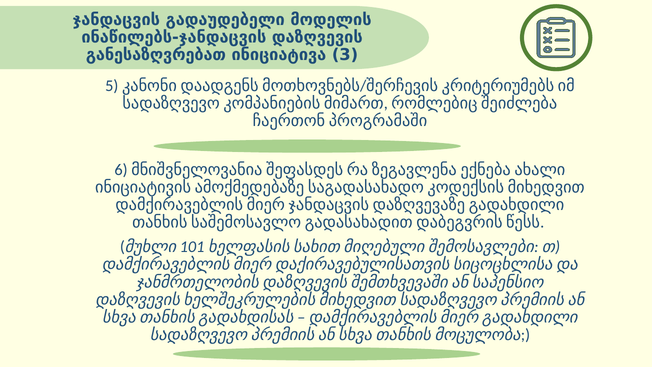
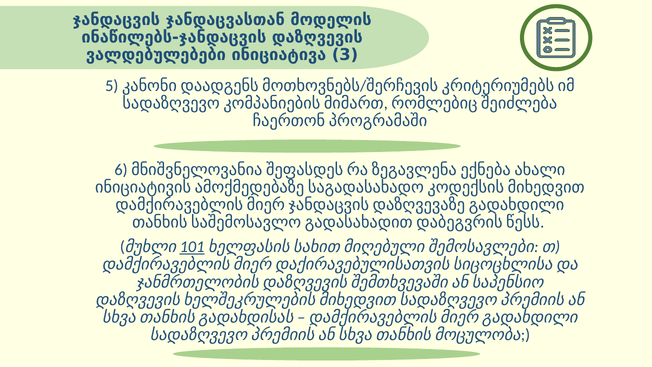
გადაუდებელი: გადაუდებელი -> ჯანდაცვასთან
განესაზღვრებათ: განესაზღვრებათ -> ვალდებულებები
101 underline: none -> present
